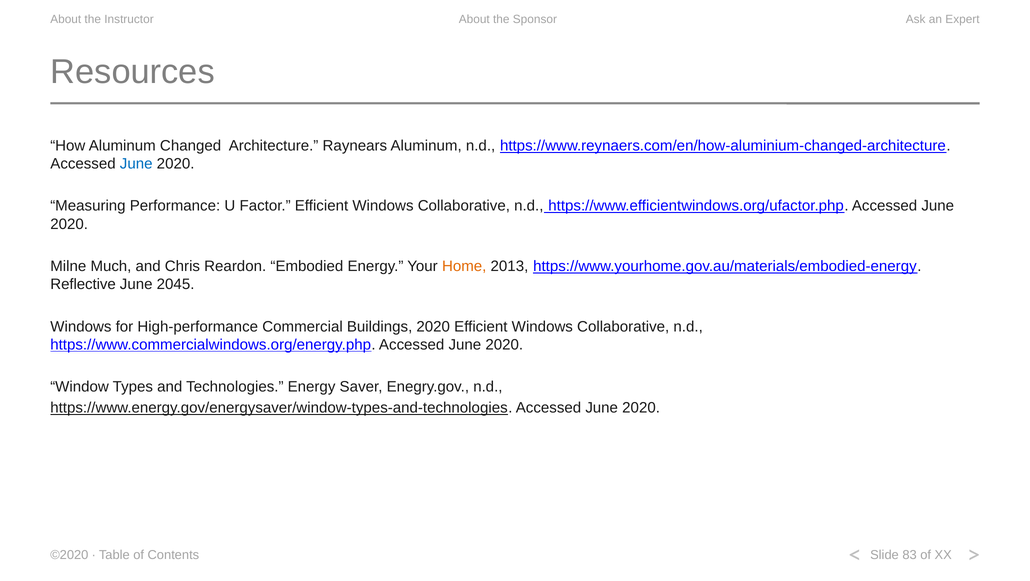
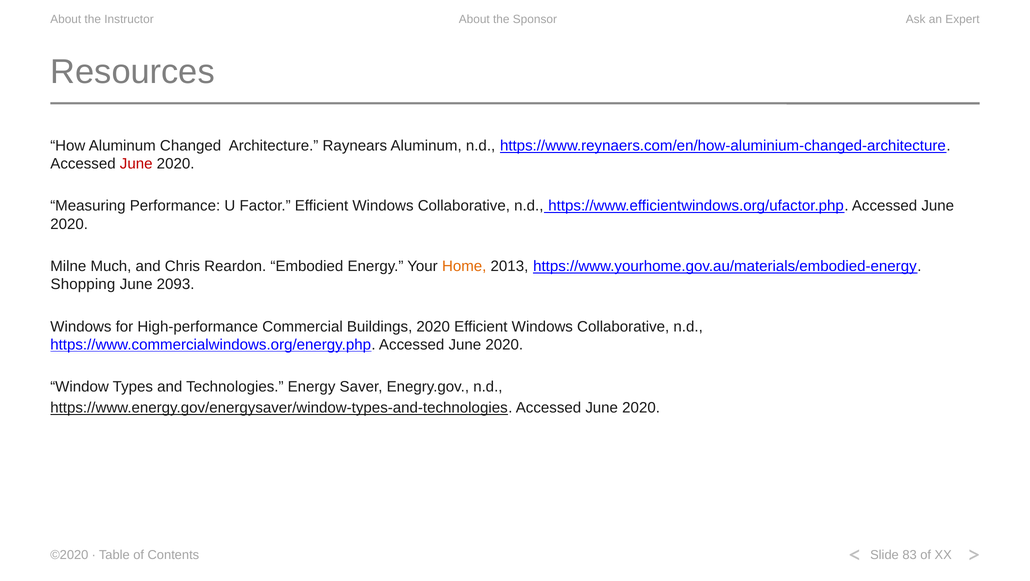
June at (136, 164) colour: blue -> red
Reflective: Reflective -> Shopping
2045: 2045 -> 2093
